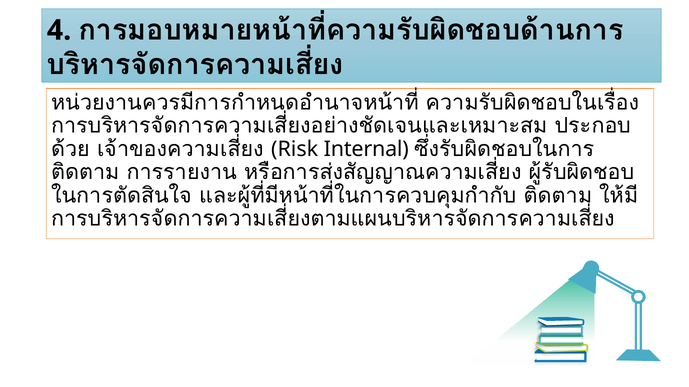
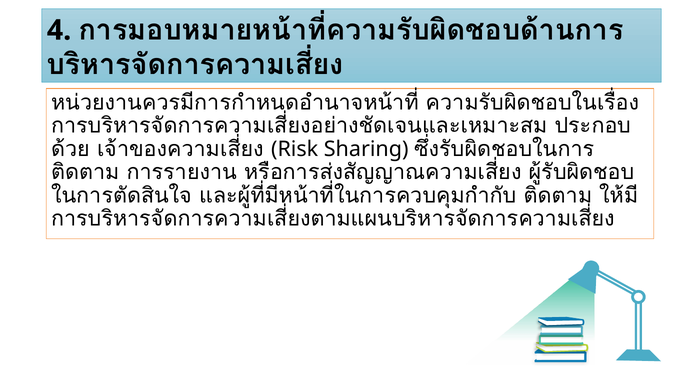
Internal: Internal -> Sharing
